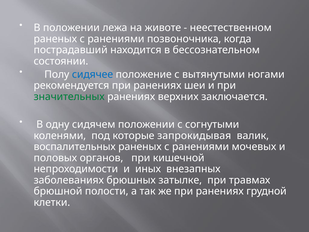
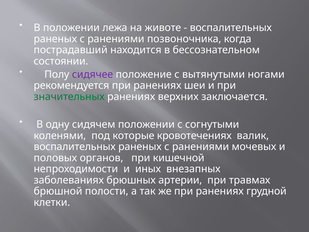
неестественном at (231, 28): неестественном -> воспалительных
сидячее colour: blue -> purple
запрокидывая: запрокидывая -> кровотечениях
затылке: затылке -> артерии
